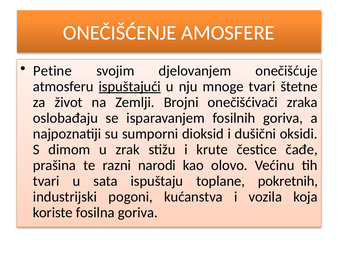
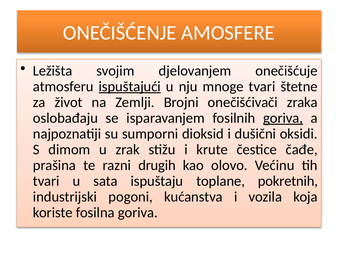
Petine: Petine -> Ležišta
goriva at (283, 118) underline: none -> present
narodi: narodi -> drugih
